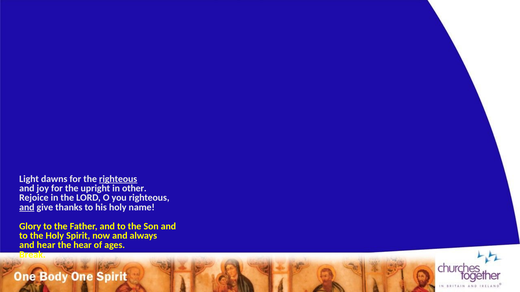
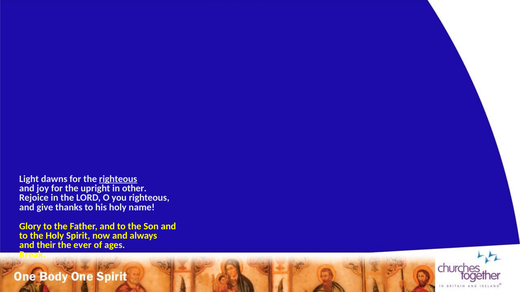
and at (27, 208) underline: present -> none
and hear: hear -> their
the hear: hear -> ever
